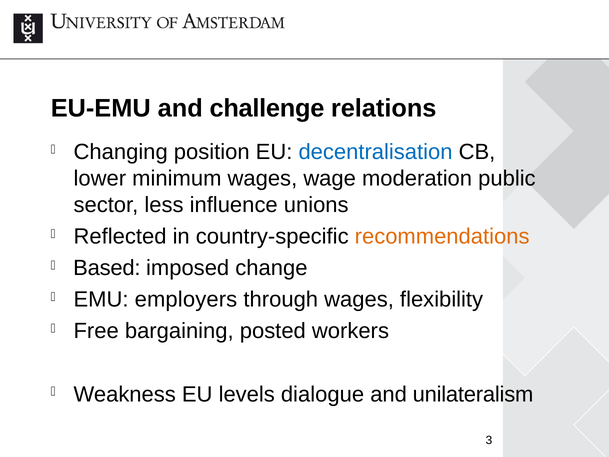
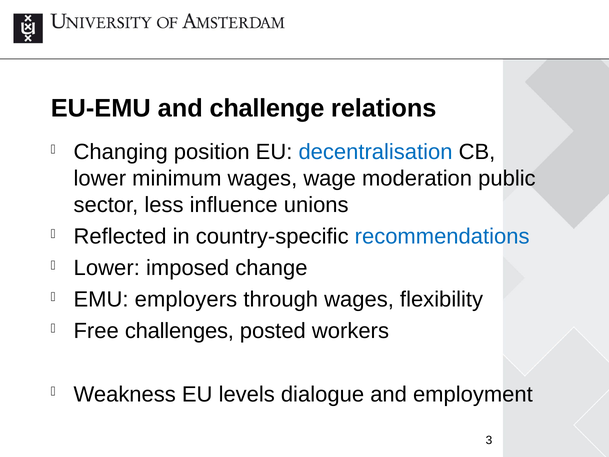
recommendations colour: orange -> blue
Based at (107, 268): Based -> Lower
bargaining: bargaining -> challenges
unilateralism: unilateralism -> employment
